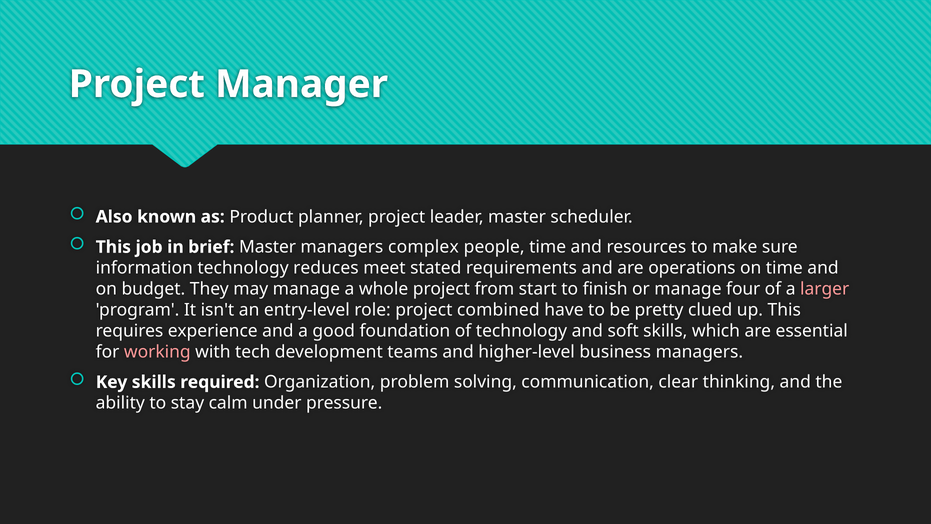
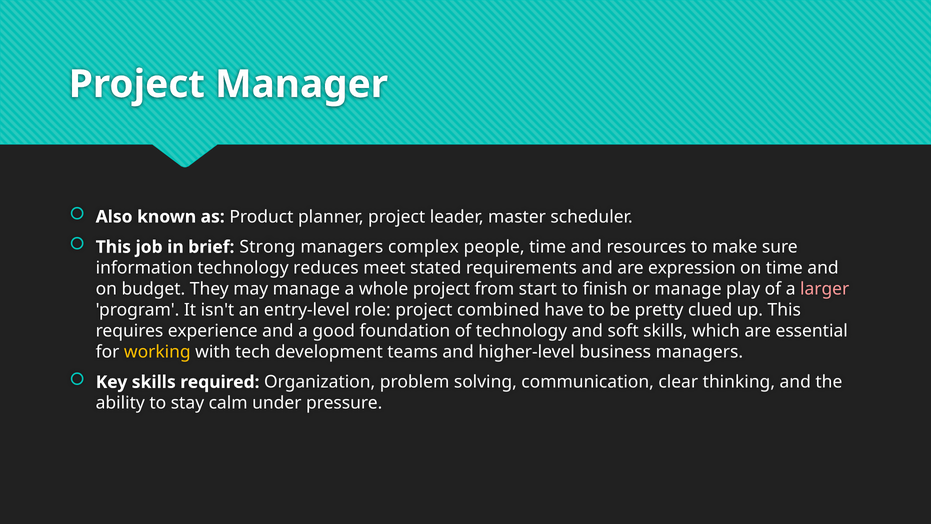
brief Master: Master -> Strong
operations: operations -> expression
four: four -> play
working colour: pink -> yellow
